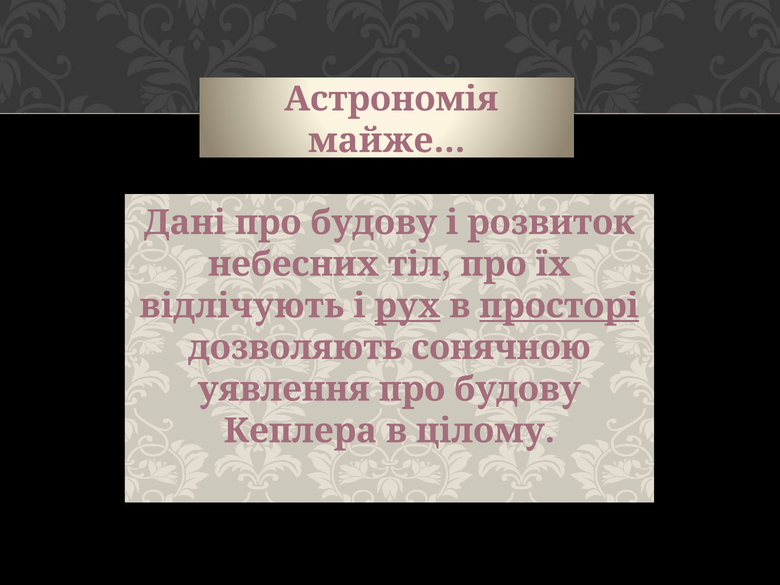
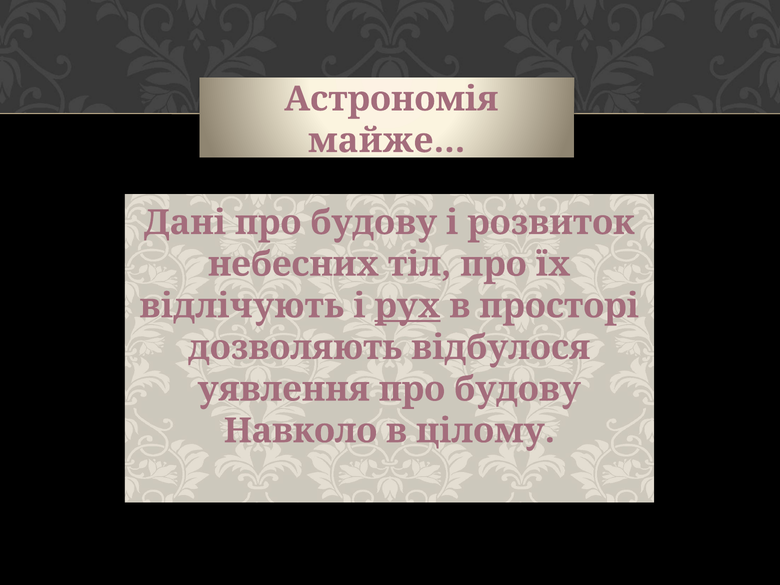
просторі underline: present -> none
сонячною: сонячною -> відбулося
Кеплера: Кеплера -> Навколо
